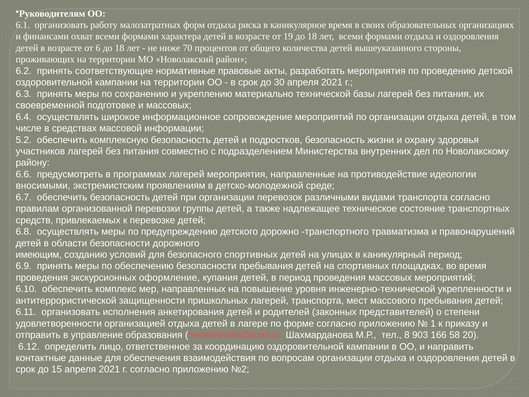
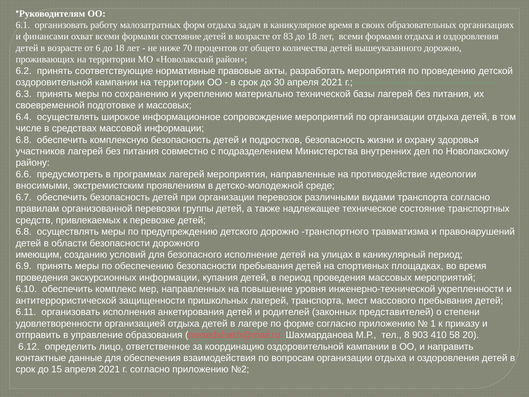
риска: риска -> задач
формами характера: характера -> состояние
19: 19 -> 83
вышеуказанного стороны: стороны -> дорожно
5.2 at (24, 140): 5.2 -> 6.8
безопасного спортивных: спортивных -> исполнение
экскурсионных оформление: оформление -> информации
166: 166 -> 410
